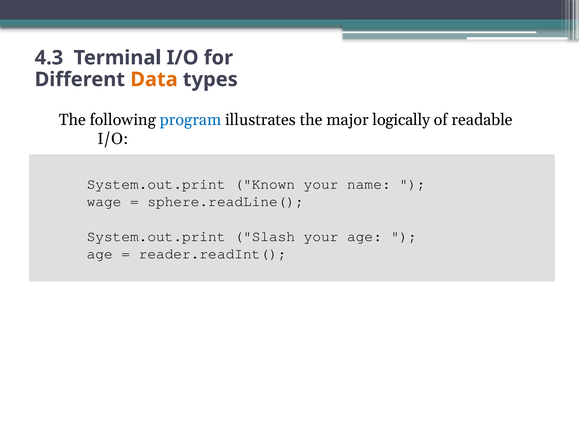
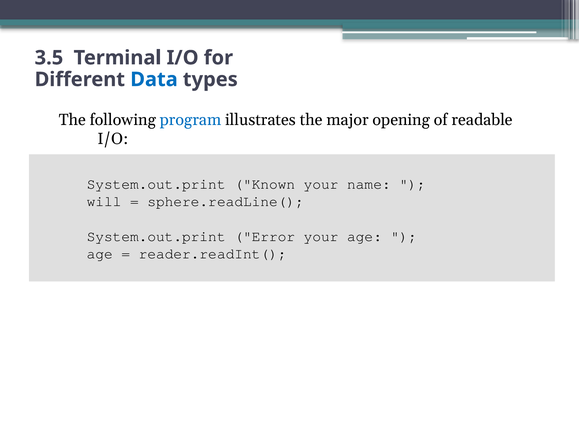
4.3: 4.3 -> 3.5
Data colour: orange -> blue
logically: logically -> opening
wage: wage -> will
Slash: Slash -> Error
